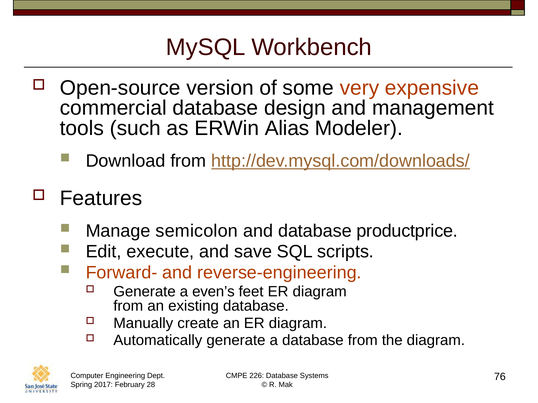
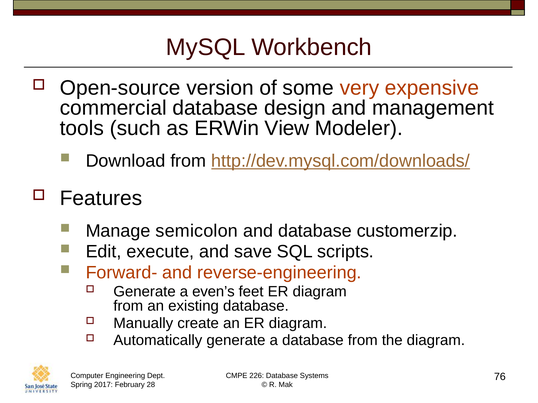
Alias: Alias -> View
productprice: productprice -> customerzip
